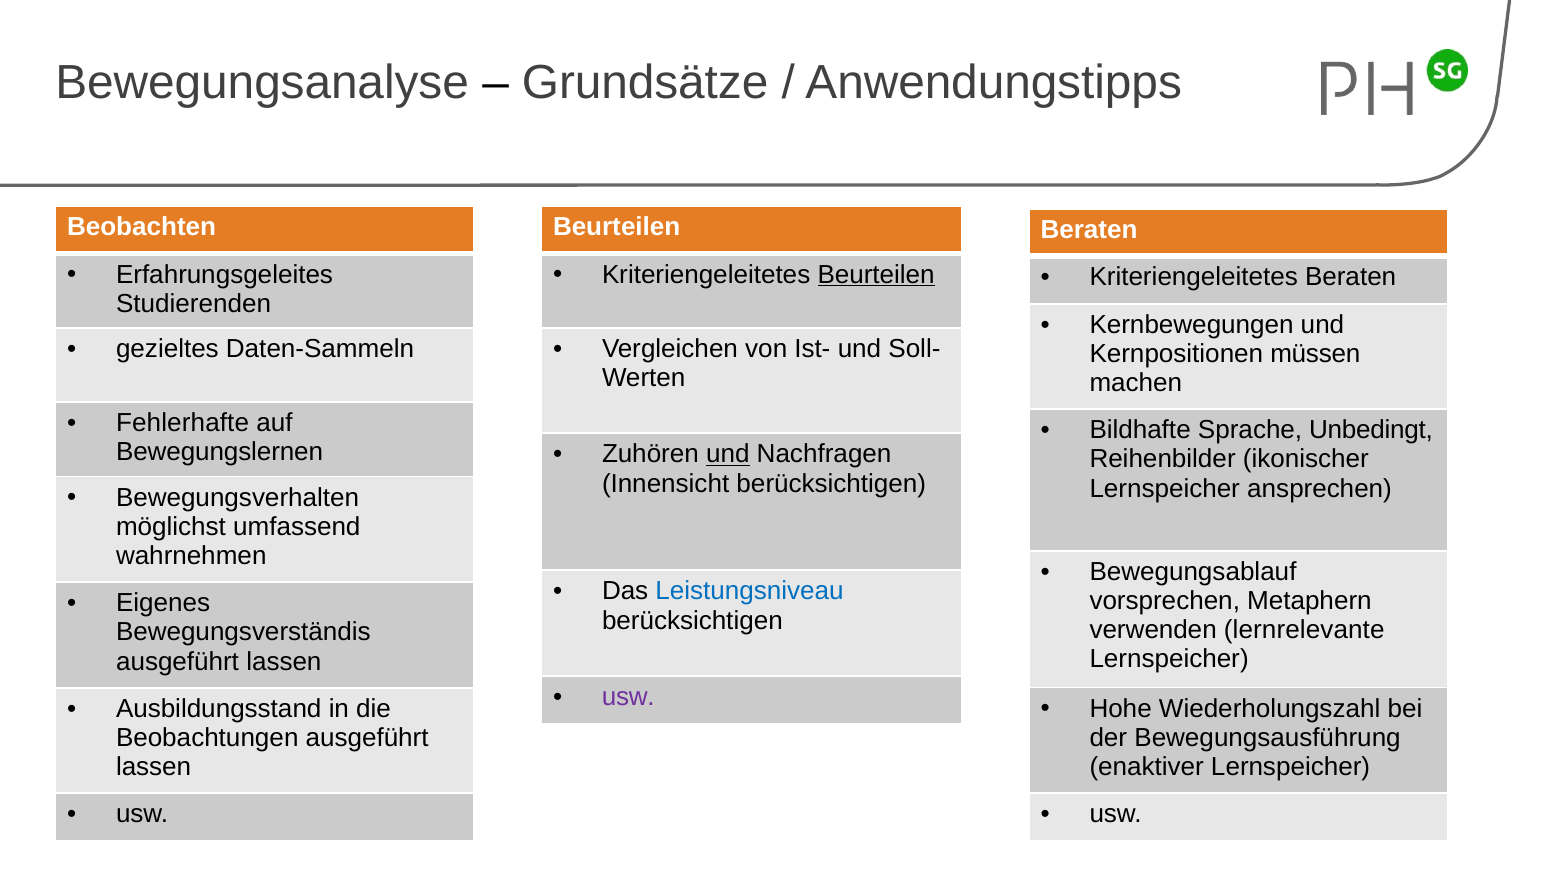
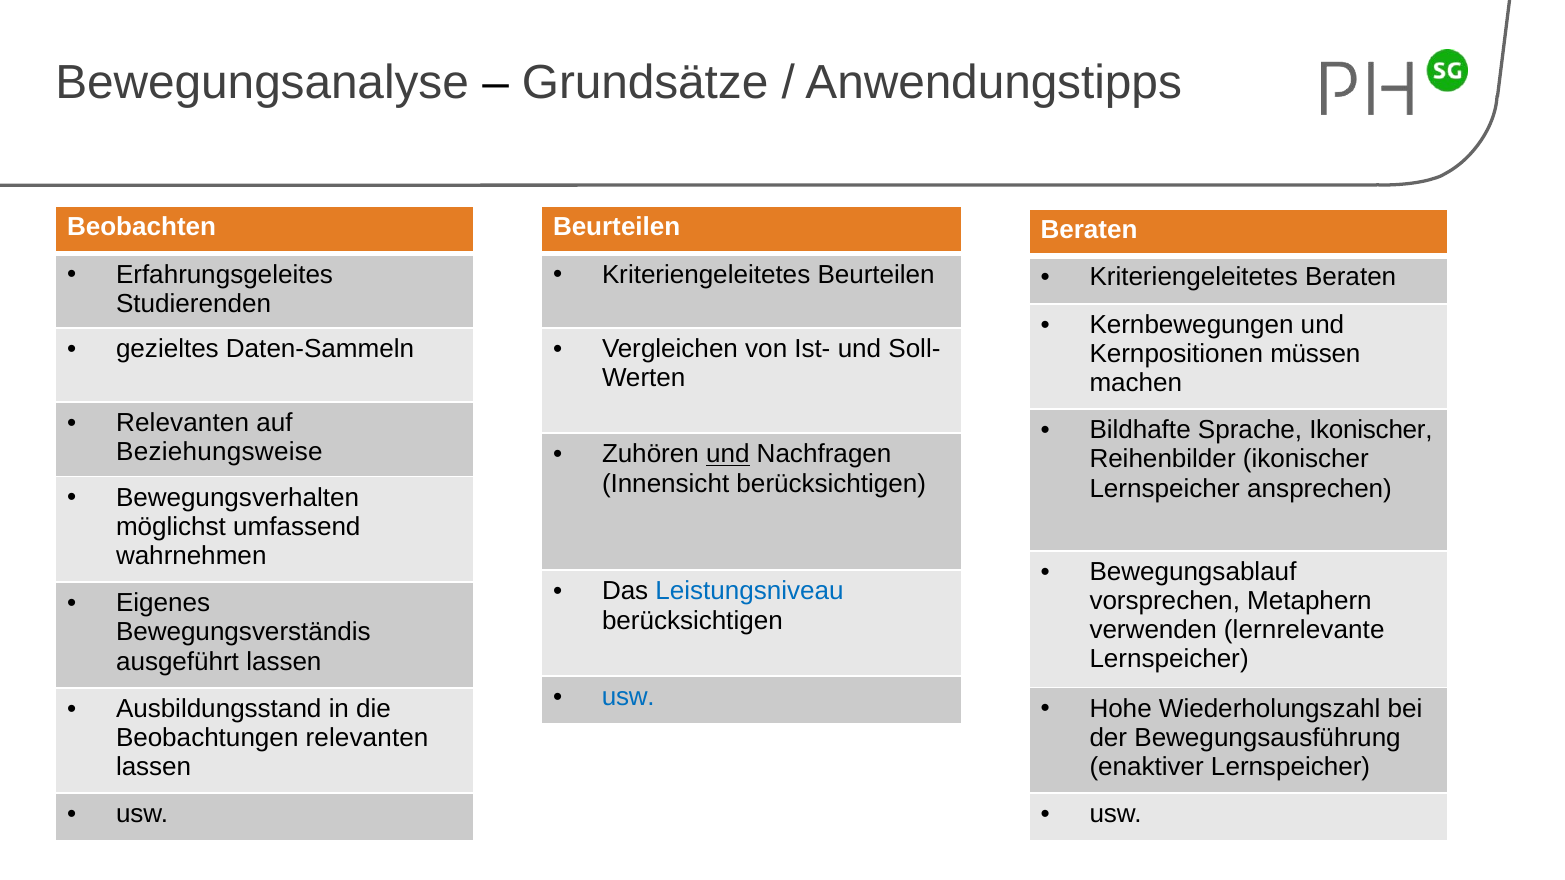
Beurteilen at (876, 275) underline: present -> none
Fehlerhafte at (183, 423): Fehlerhafte -> Relevanten
Sprache Unbedingt: Unbedingt -> Ikonischer
Bewegungslernen: Bewegungslernen -> Beziehungsweise
usw at (628, 697) colour: purple -> blue
Beobachtungen ausgeführt: ausgeführt -> relevanten
